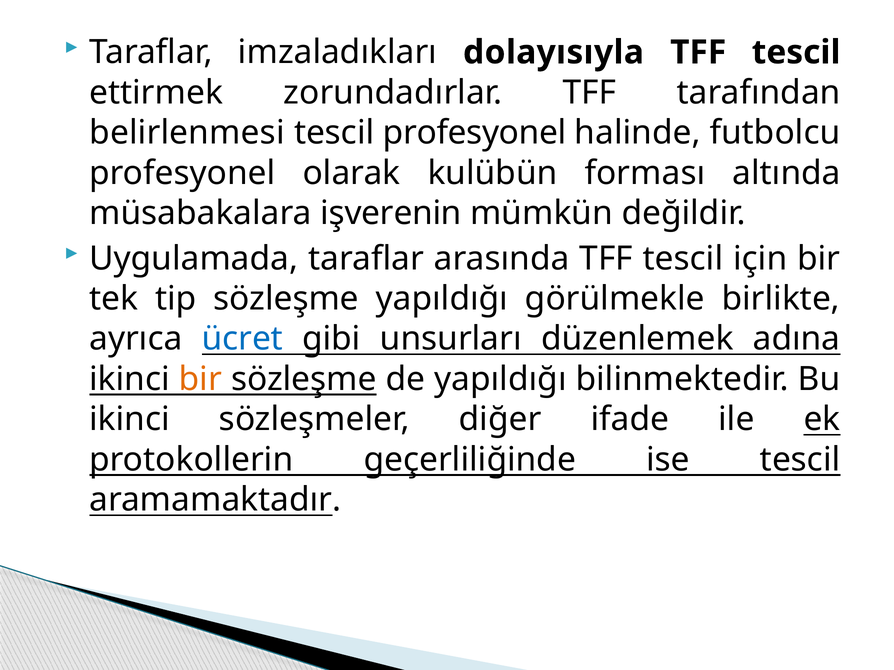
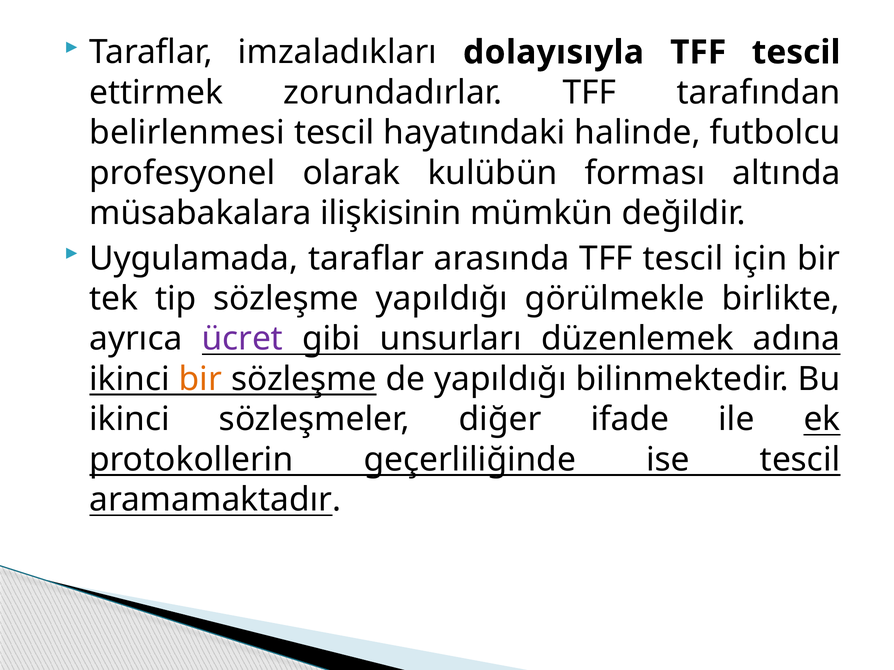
tescil profesyonel: profesyonel -> hayatındaki
işverenin: işverenin -> ilişkisinin
ücret colour: blue -> purple
